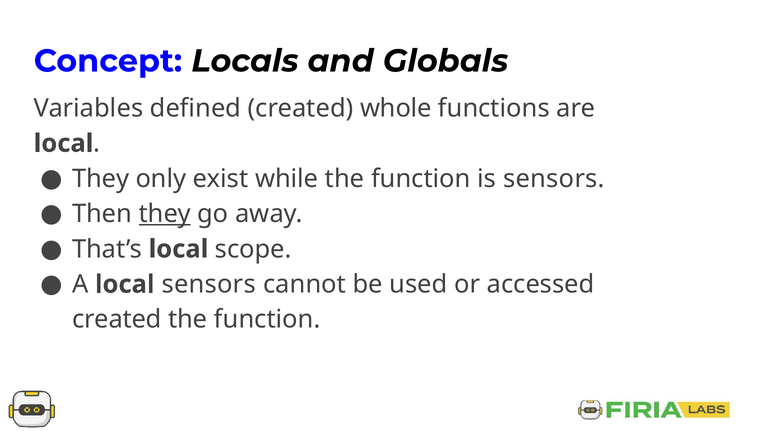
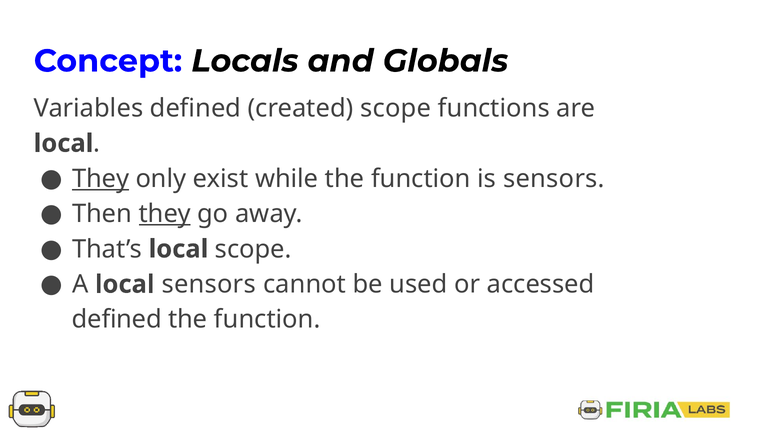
created whole: whole -> scope
They at (101, 179) underline: none -> present
created at (117, 319): created -> defined
